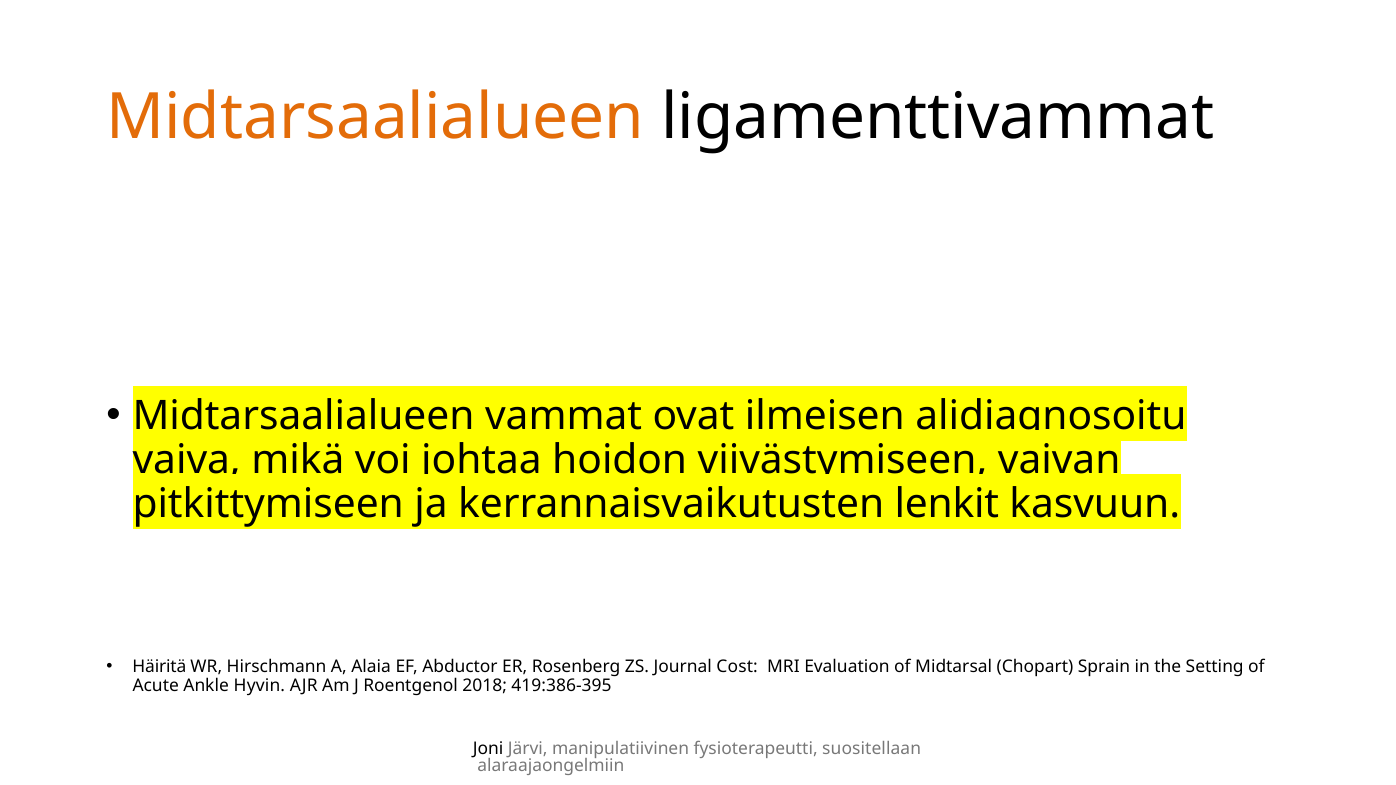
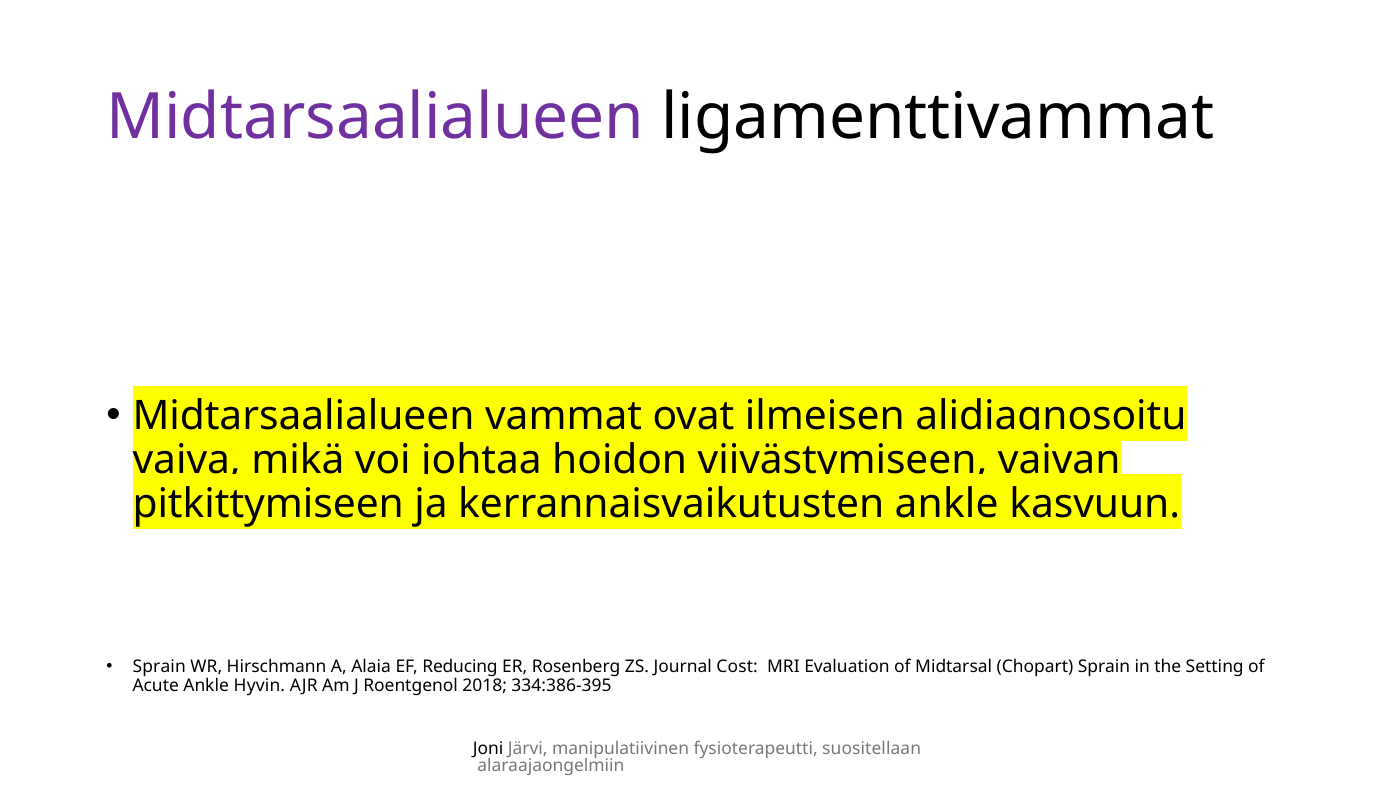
Midtarsaalialueen at (375, 117) colour: orange -> purple
kerrannaisvaikutusten lenkit: lenkit -> ankle
Häiritä at (159, 667): Häiritä -> Sprain
Abductor: Abductor -> Reducing
419:386-395: 419:386-395 -> 334:386-395
